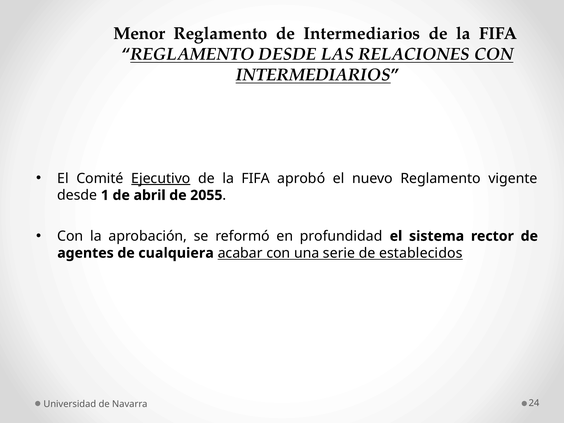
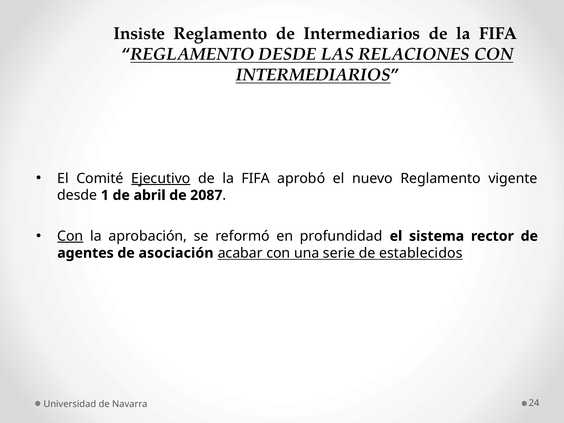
Menor: Menor -> Insiste
2055: 2055 -> 2087
Con at (70, 236) underline: none -> present
cualquiera: cualquiera -> asociación
